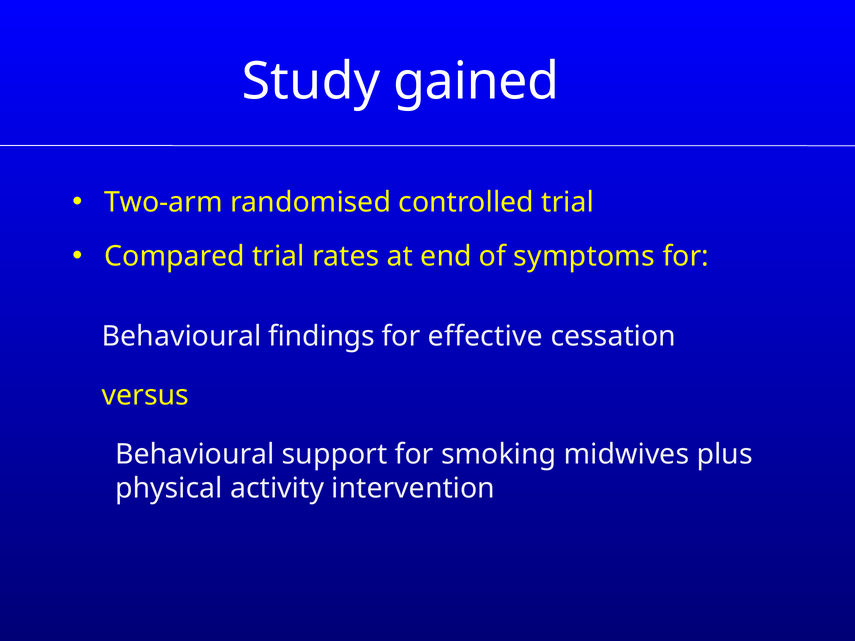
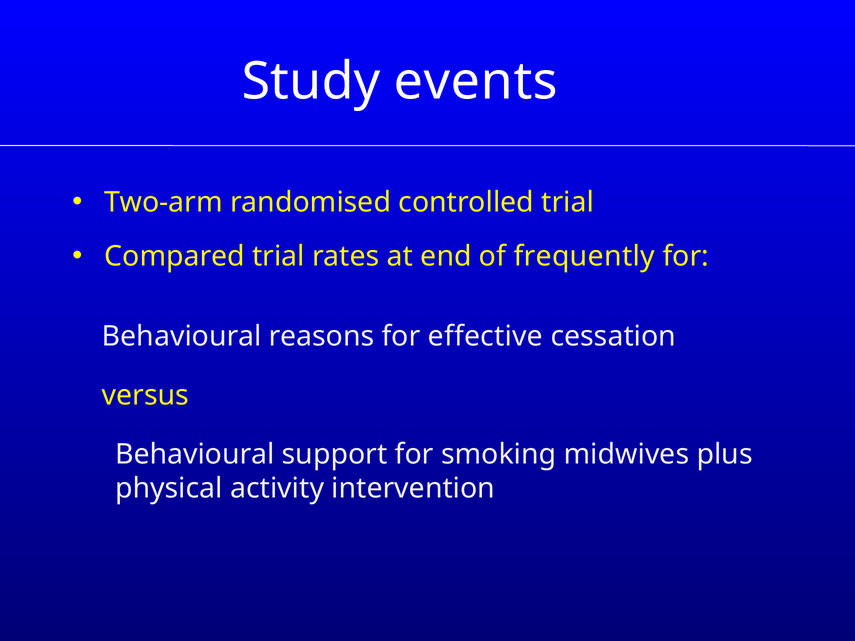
gained: gained -> events
symptoms: symptoms -> frequently
findings: findings -> reasons
